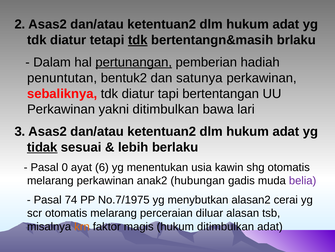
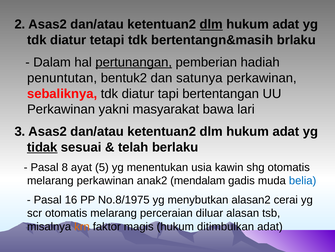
dlm at (211, 24) underline: none -> present
tdk at (138, 40) underline: present -> none
yakni ditimbulkan: ditimbulkan -> masyarakat
lebih: lebih -> telah
0: 0 -> 8
6: 6 -> 5
hubungan: hubungan -> mendalam
belia colour: purple -> blue
74: 74 -> 16
No.7/1975: No.7/1975 -> No.8/1975
